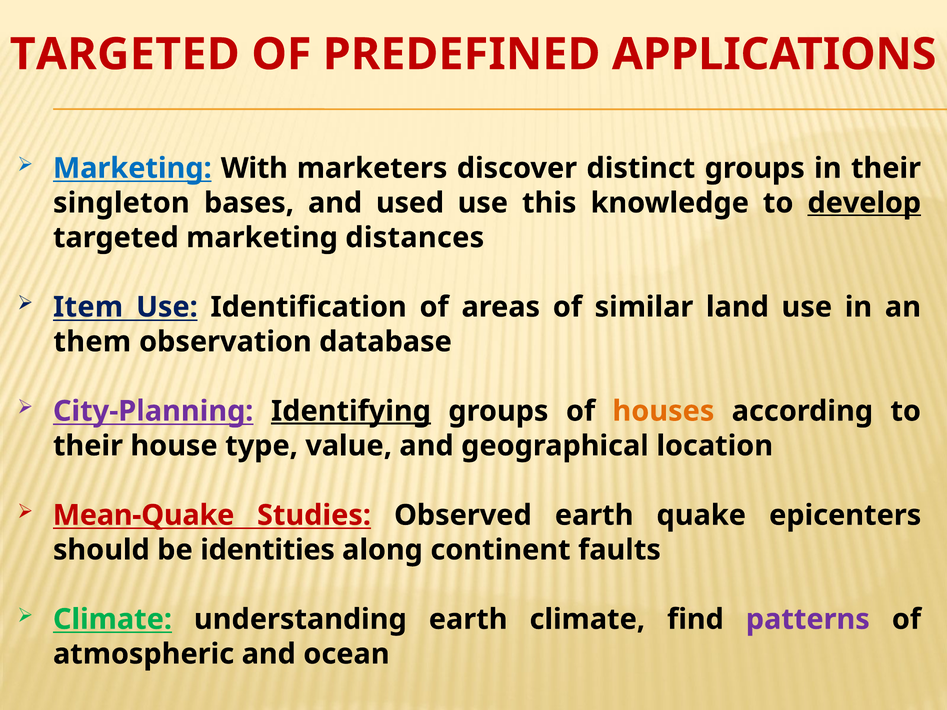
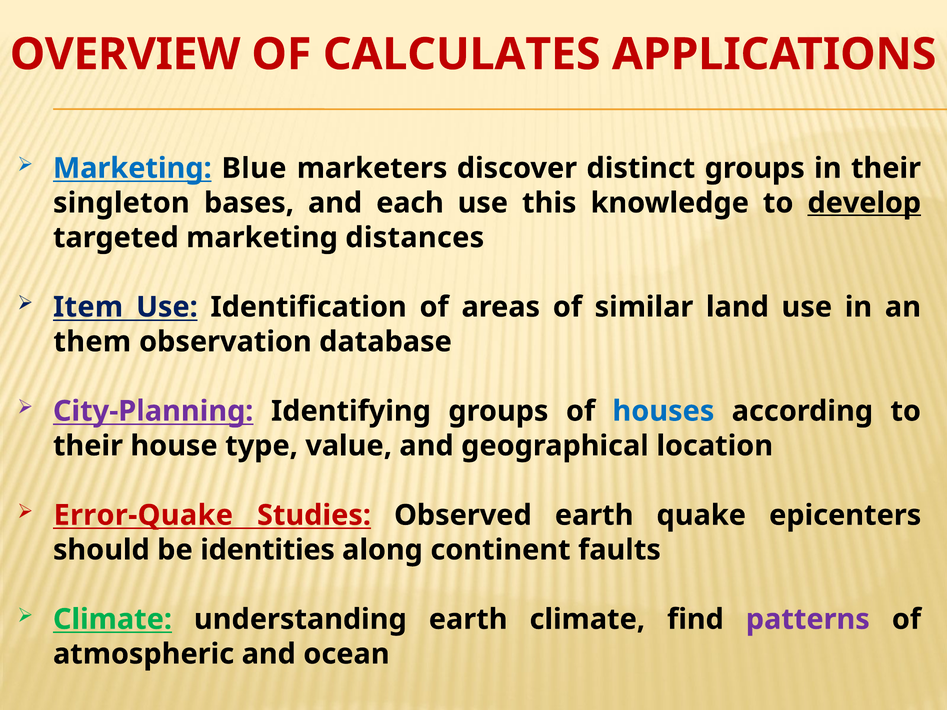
TARGETED at (125, 54): TARGETED -> OVERVIEW
PREDEFINED: PREDEFINED -> CALCULATES
With: With -> Blue
used: used -> each
Identifying underline: present -> none
houses colour: orange -> blue
Mean-Quake: Mean-Quake -> Error-Quake
